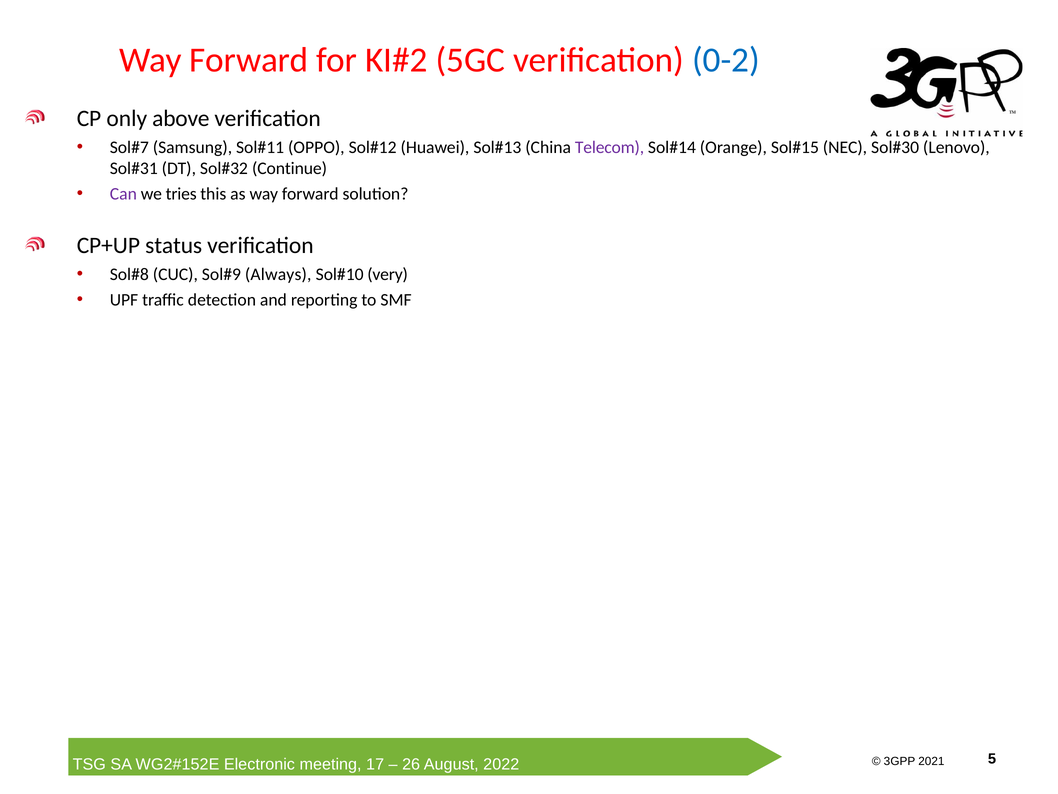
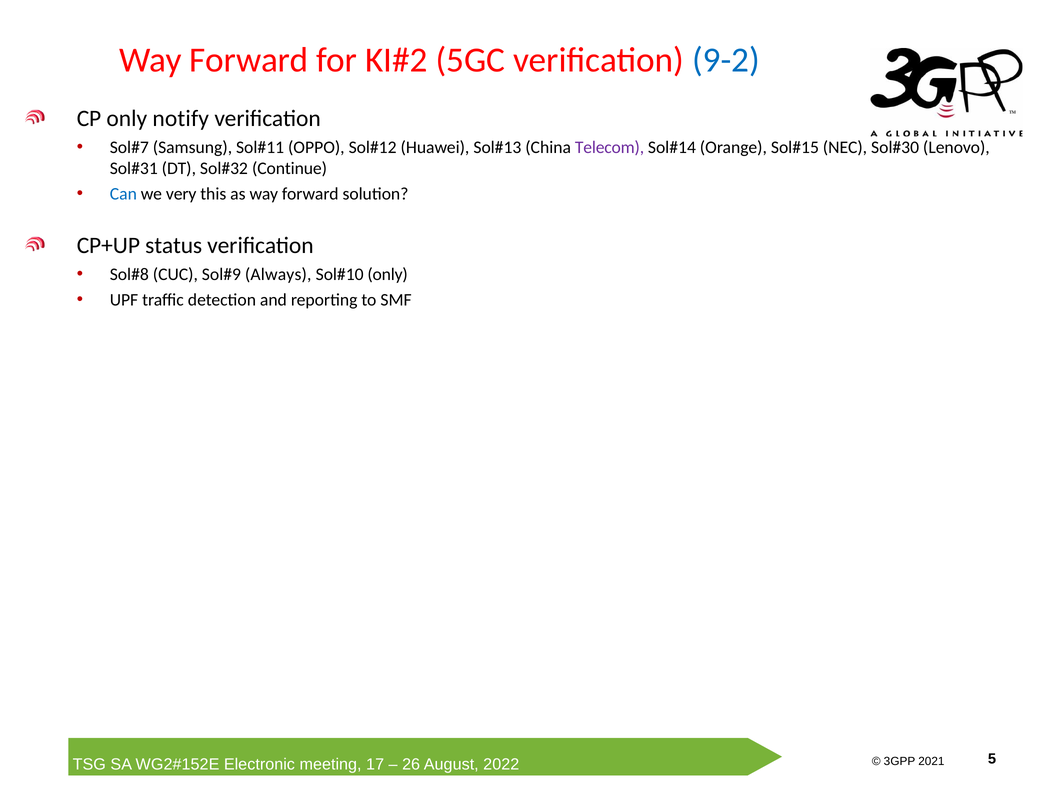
0-2: 0-2 -> 9-2
above: above -> notify
Can colour: purple -> blue
tries: tries -> very
very at (388, 274): very -> only
